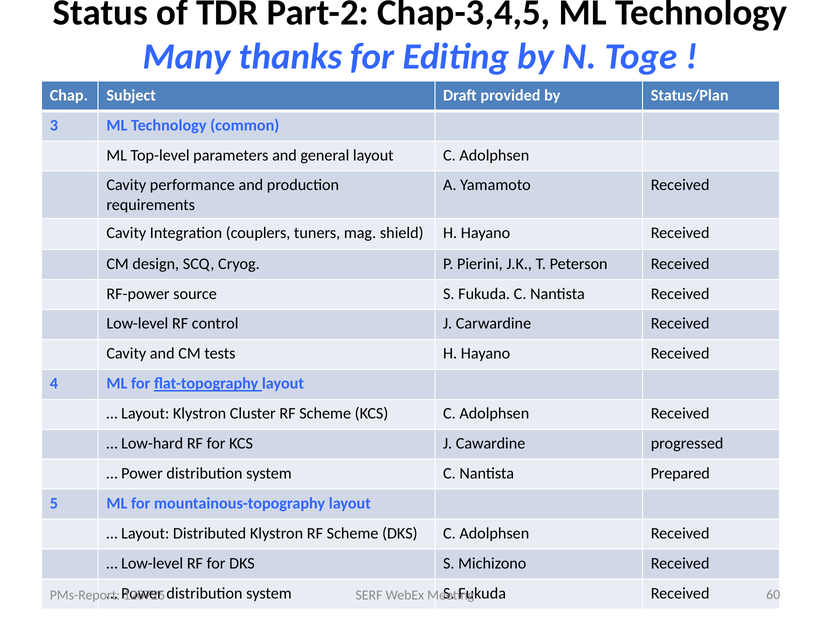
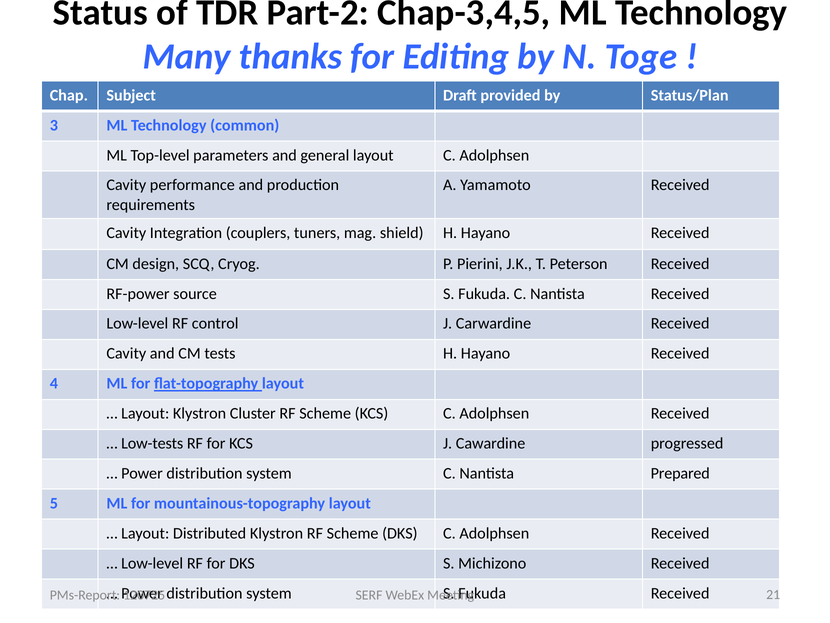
Low-hard: Low-hard -> Low-tests
60: 60 -> 21
